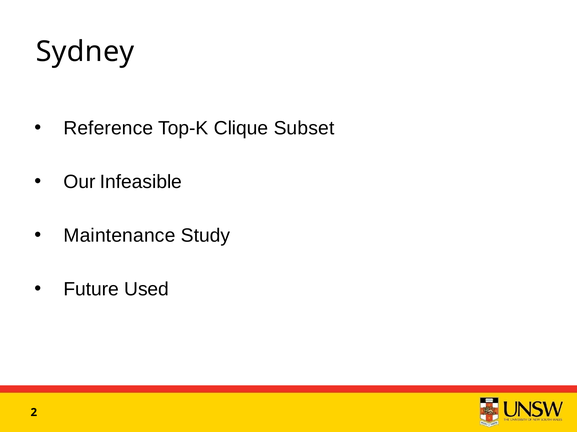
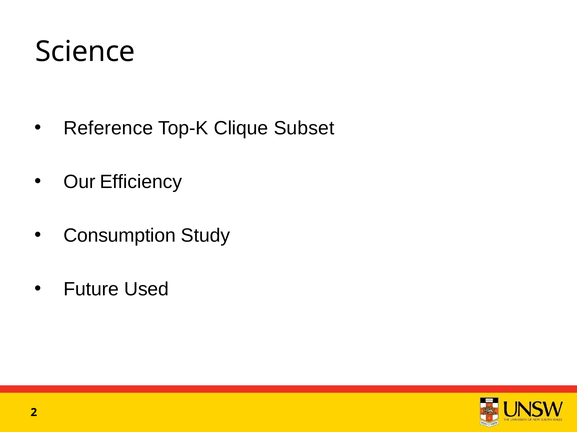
Sydney: Sydney -> Science
Infeasible: Infeasible -> Efficiency
Maintenance: Maintenance -> Consumption
